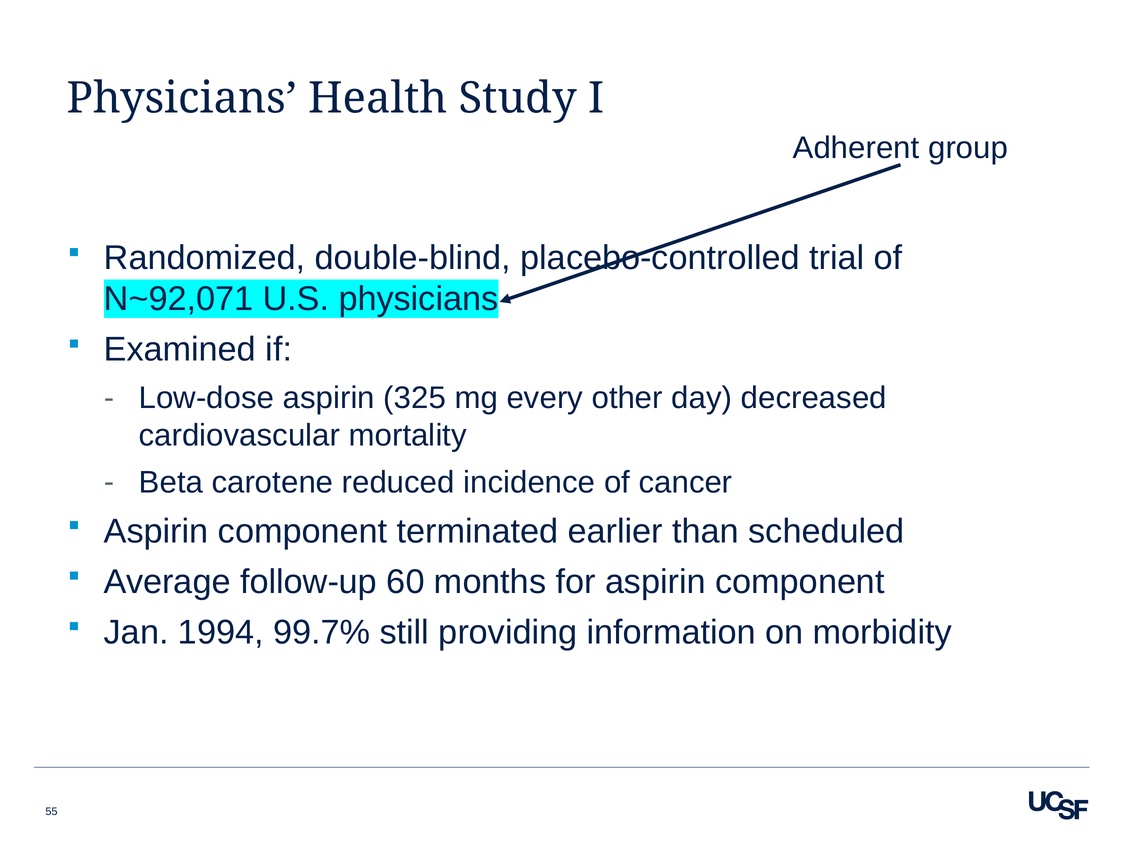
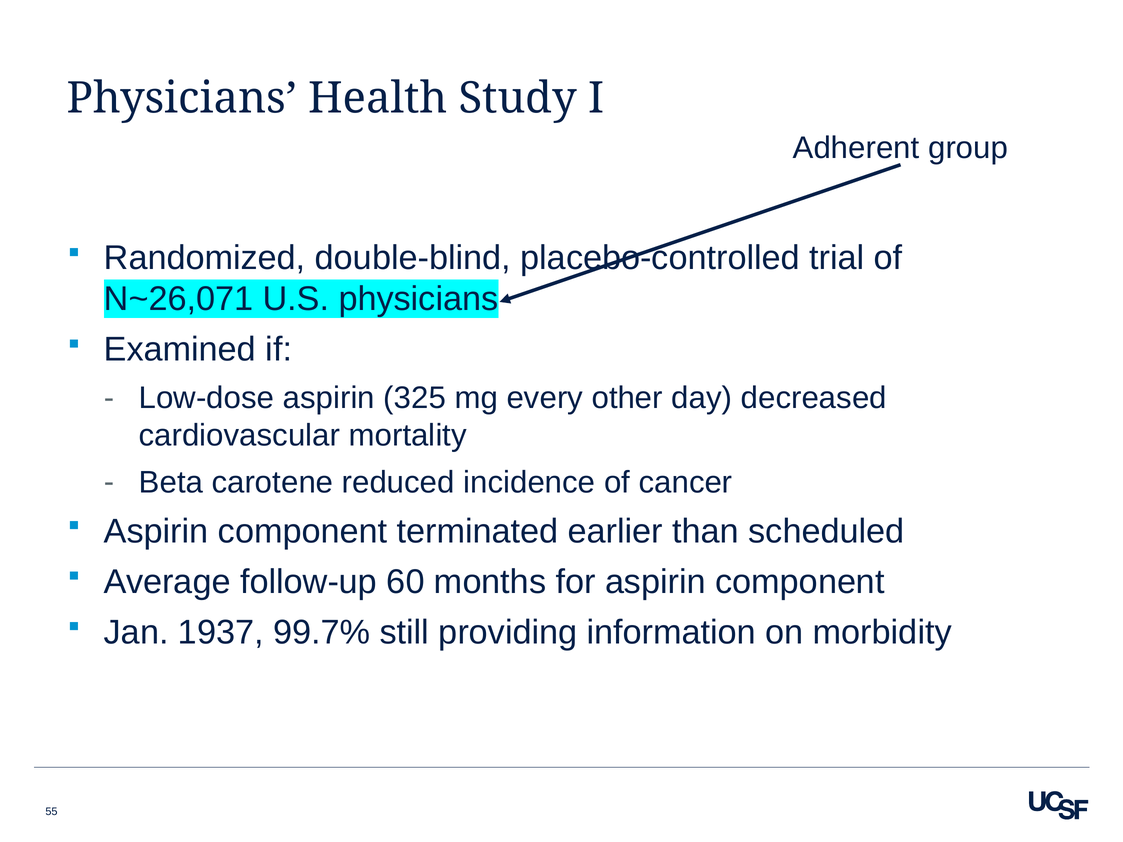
N~92,071: N~92,071 -> N~26,071
1994: 1994 -> 1937
